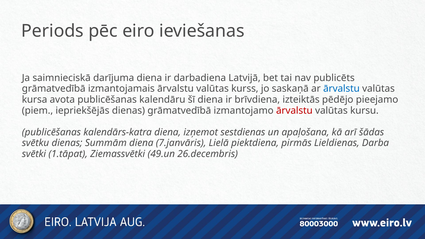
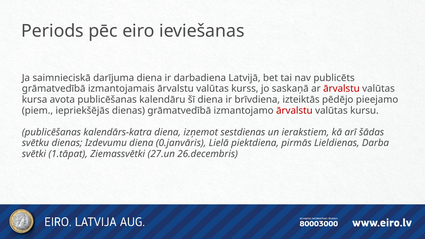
ārvalstu at (341, 89) colour: blue -> red
apaļošana: apaļošana -> ierakstiem
Summām: Summām -> Izdevumu
7.janvāris: 7.janvāris -> 0.janvāris
49.un: 49.un -> 27.un
